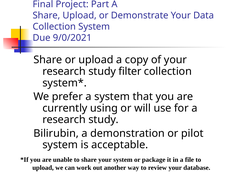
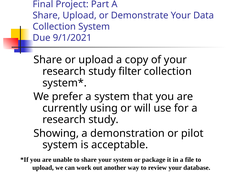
9/0/2021: 9/0/2021 -> 9/1/2021
Bilirubin: Bilirubin -> Showing
